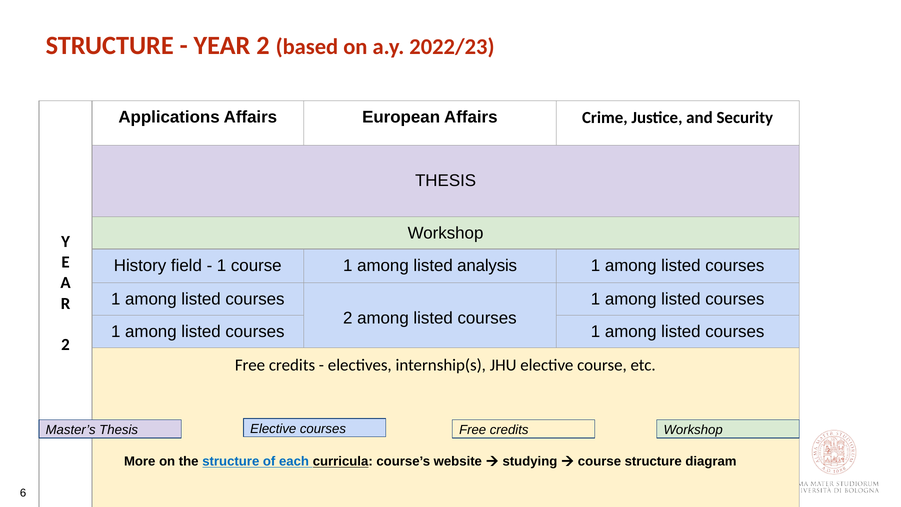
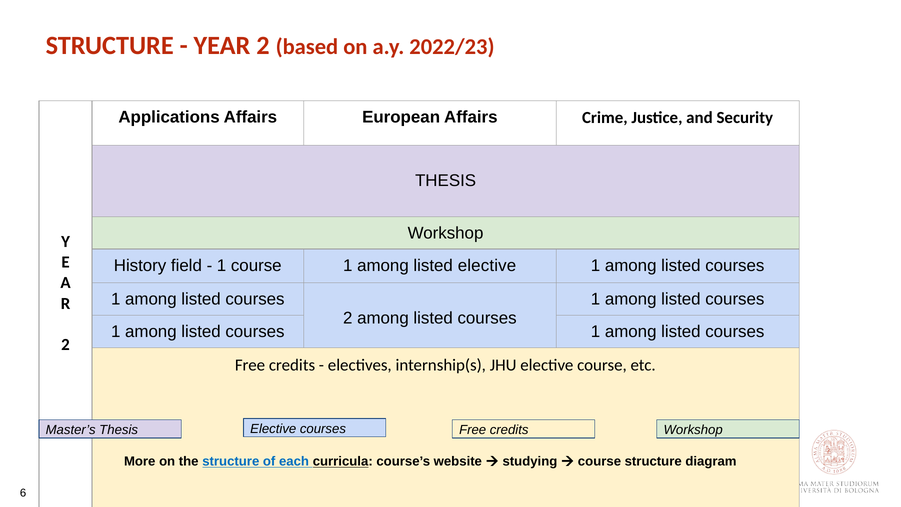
listed analysis: analysis -> elective
